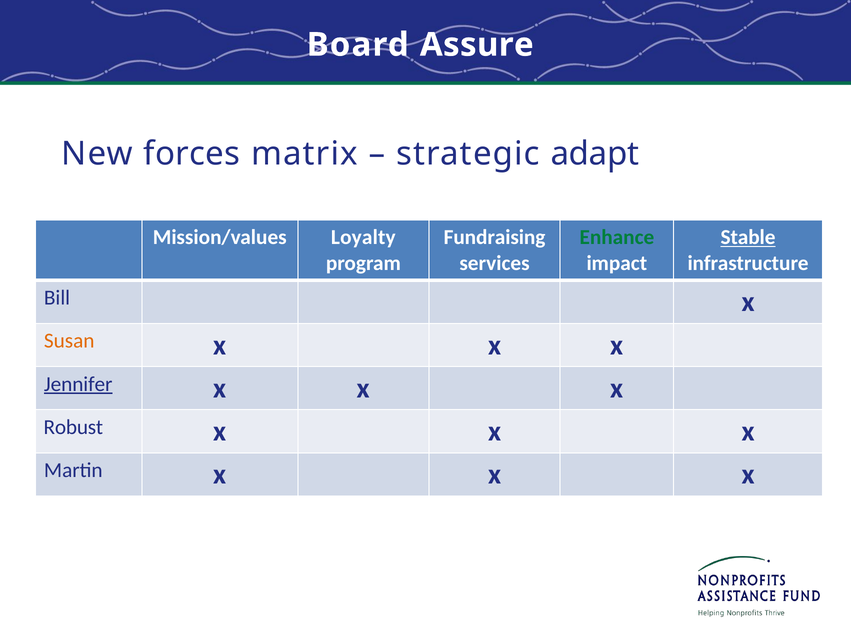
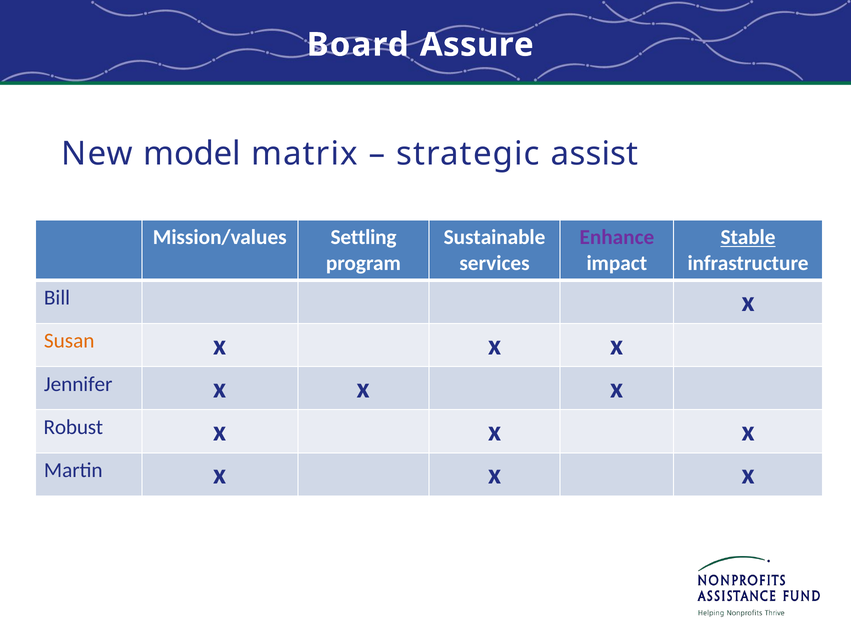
forces: forces -> model
adapt: adapt -> assist
Loyalty: Loyalty -> Settling
Fundraising: Fundraising -> Sustainable
Enhance colour: green -> purple
Jennifer underline: present -> none
